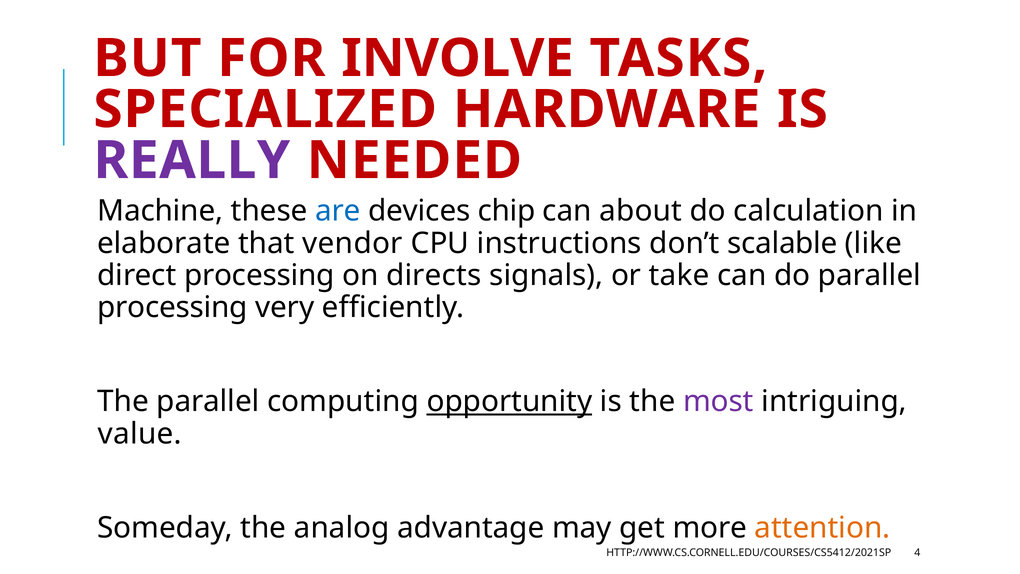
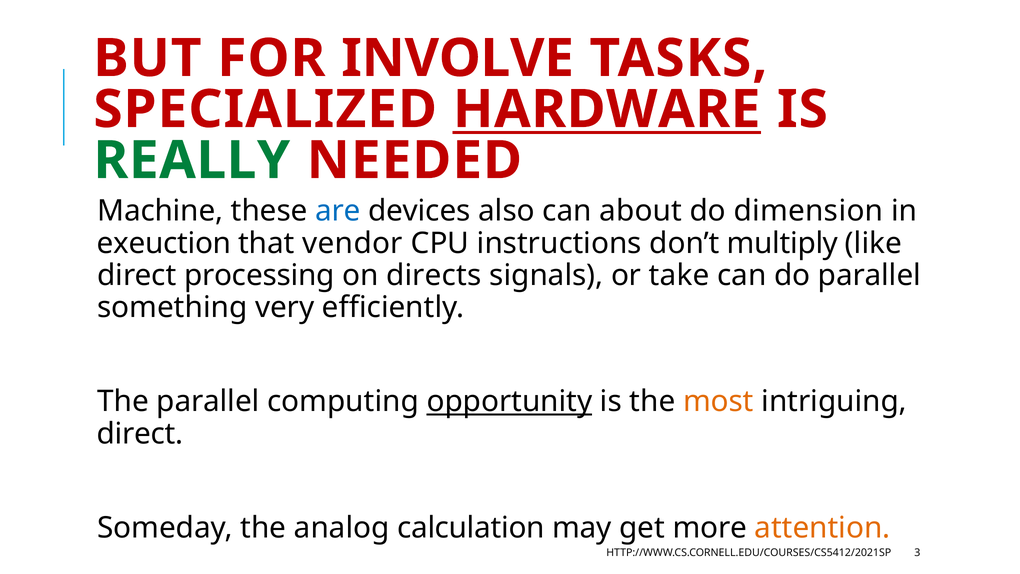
HARDWARE underline: none -> present
REALLY colour: purple -> green
chip: chip -> also
calculation: calculation -> dimension
elaborate: elaborate -> exeuction
scalable: scalable -> multiply
processing at (172, 307): processing -> something
most colour: purple -> orange
value at (140, 434): value -> direct
advantage: advantage -> calculation
4: 4 -> 3
